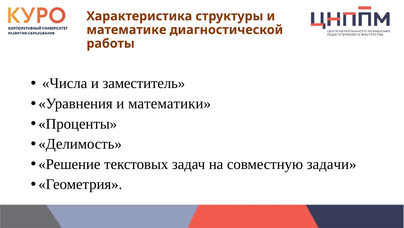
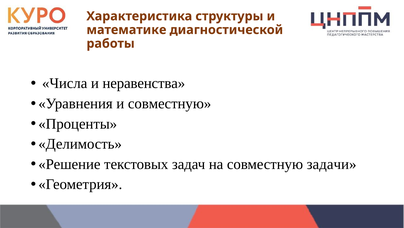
заместитель: заместитель -> неравенства
и математики: математики -> совместную
